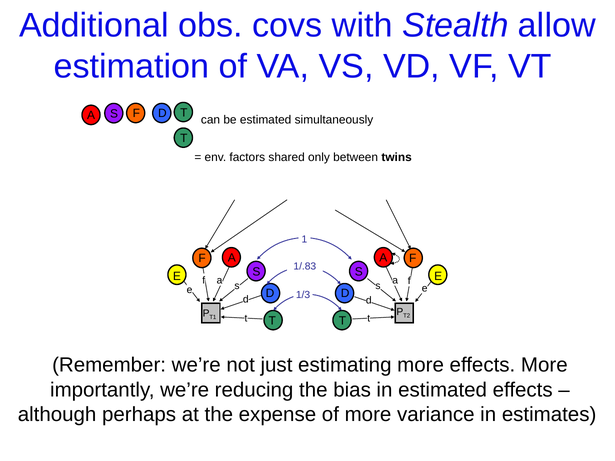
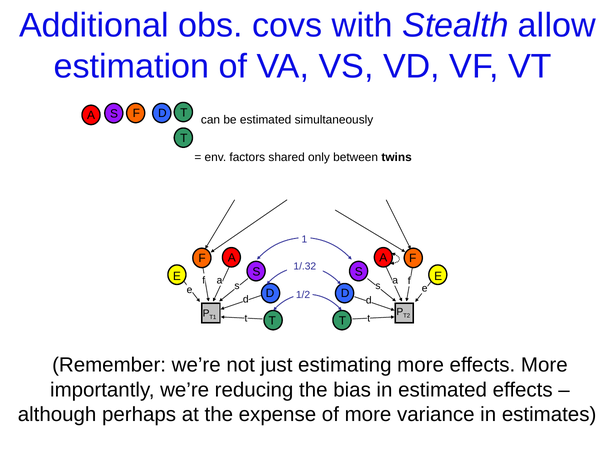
1/.83: 1/.83 -> 1/.32
1/3: 1/3 -> 1/2
